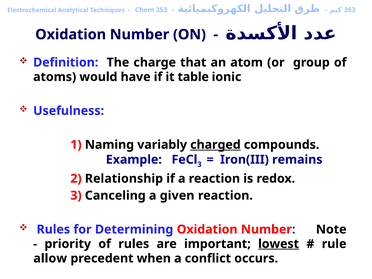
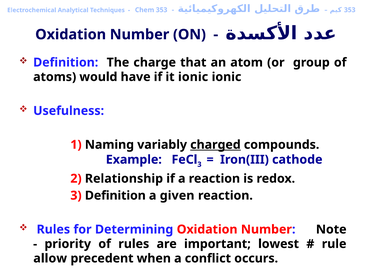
it table: table -> ionic
remains: remains -> cathode
3 Canceling: Canceling -> Definition
lowest underline: present -> none
